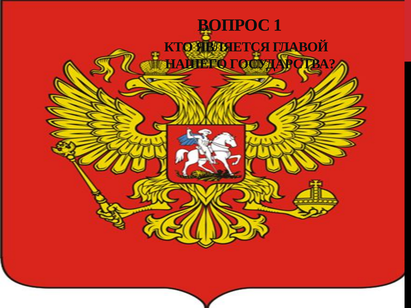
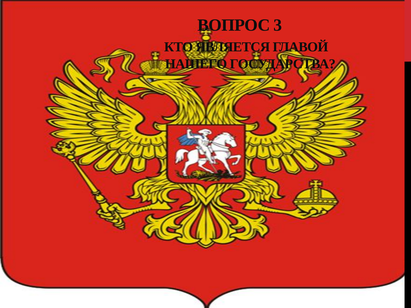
1: 1 -> 3
